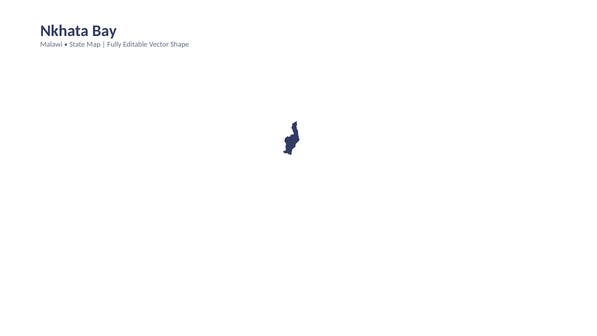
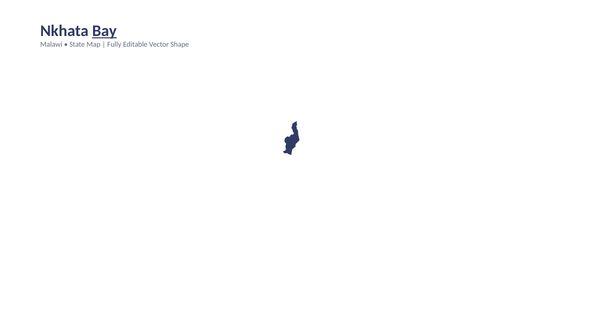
Bay underline: none -> present
